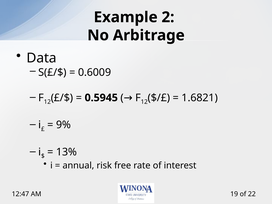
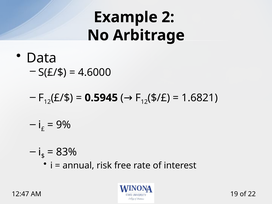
0.6009: 0.6009 -> 4.6000
13%: 13% -> 83%
